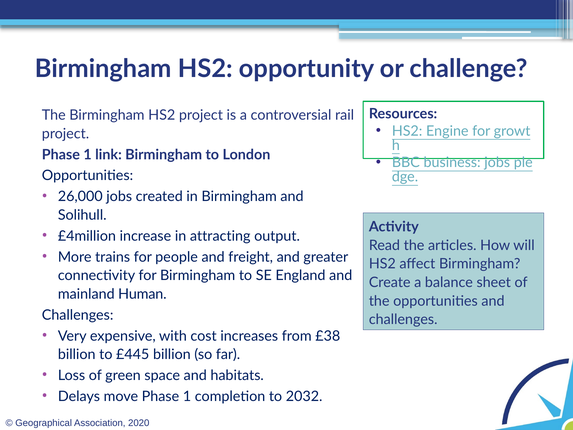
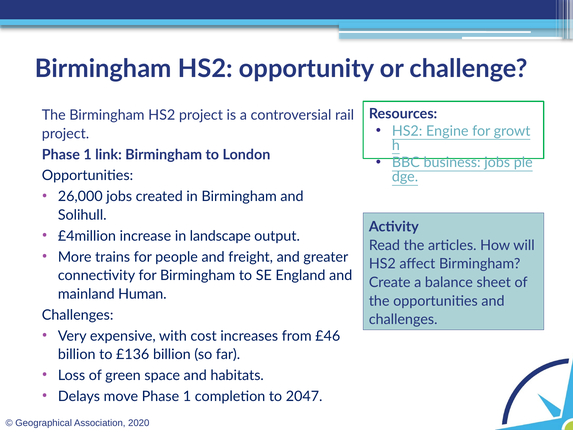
attracting: attracting -> landscape
£38: £38 -> £46
£445: £445 -> £136
2032: 2032 -> 2047
